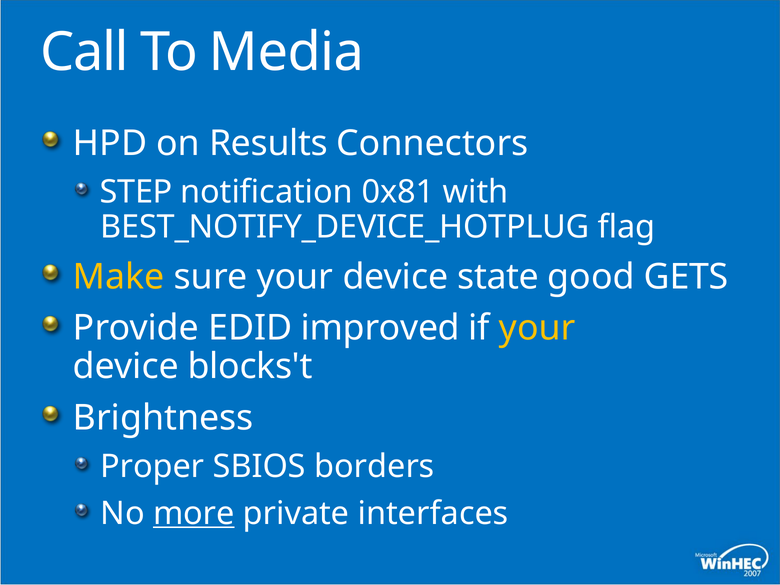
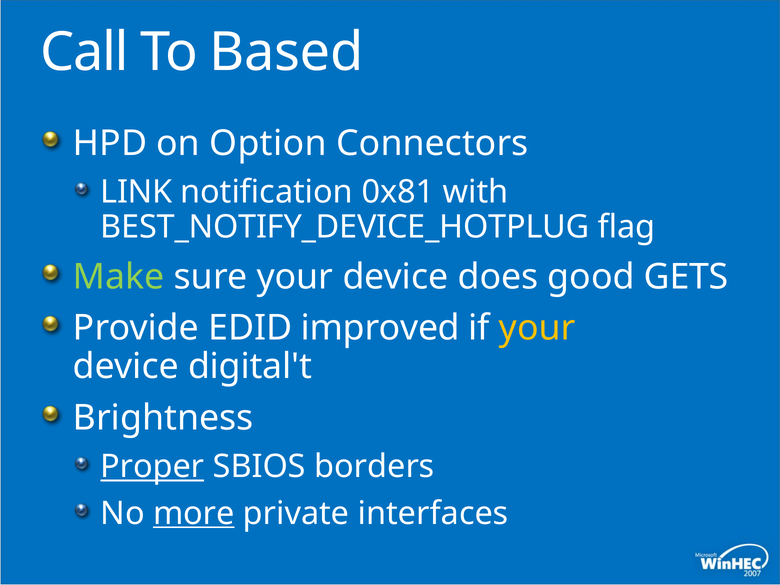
Media: Media -> Based
Results: Results -> Option
STEP: STEP -> LINK
Make colour: yellow -> light green
state: state -> does
blocks't: blocks't -> digital't
Proper underline: none -> present
